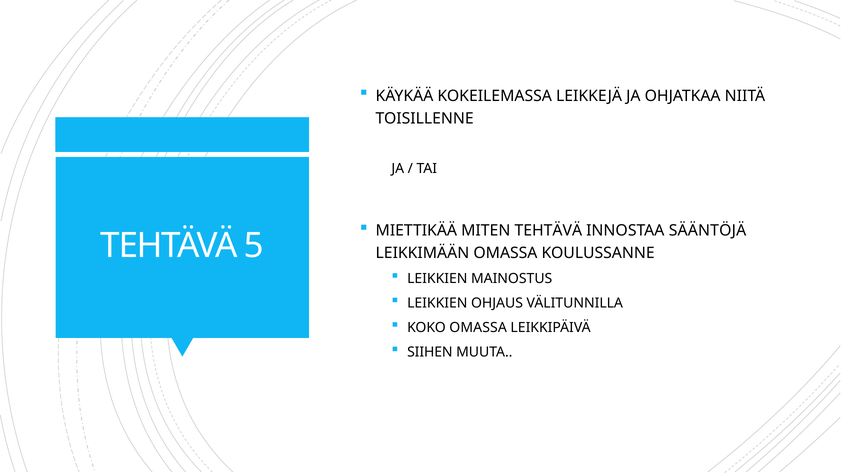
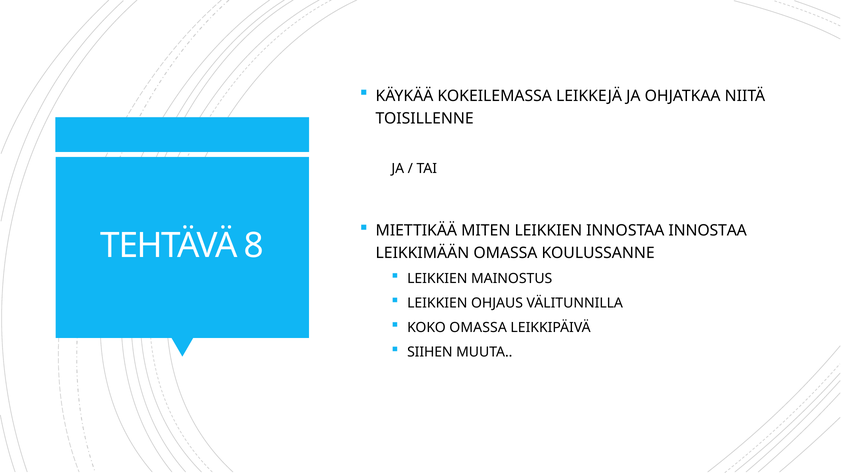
MITEN TEHTÄVÄ: TEHTÄVÄ -> LEIKKIEN
INNOSTAA SÄÄNTÖJÄ: SÄÄNTÖJÄ -> INNOSTAA
5: 5 -> 8
